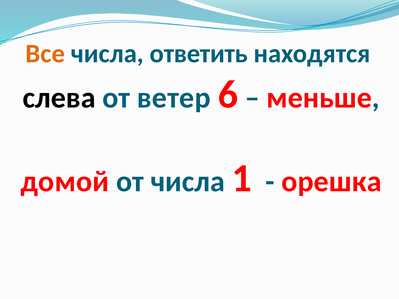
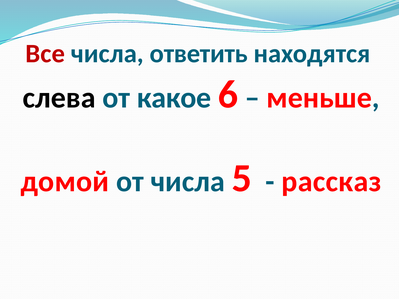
Все colour: orange -> red
ветер: ветер -> какое
1: 1 -> 5
орешка: орешка -> рассказ
